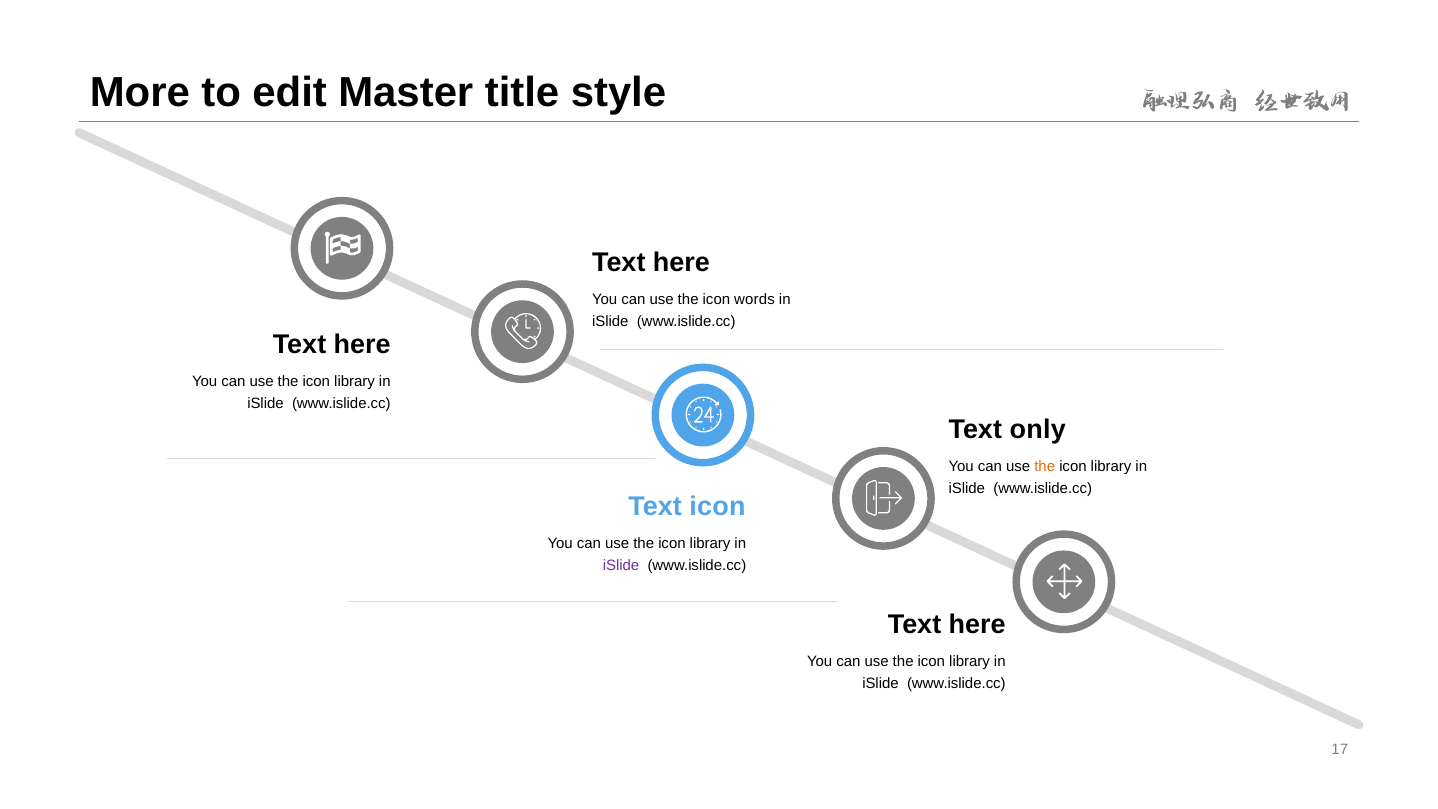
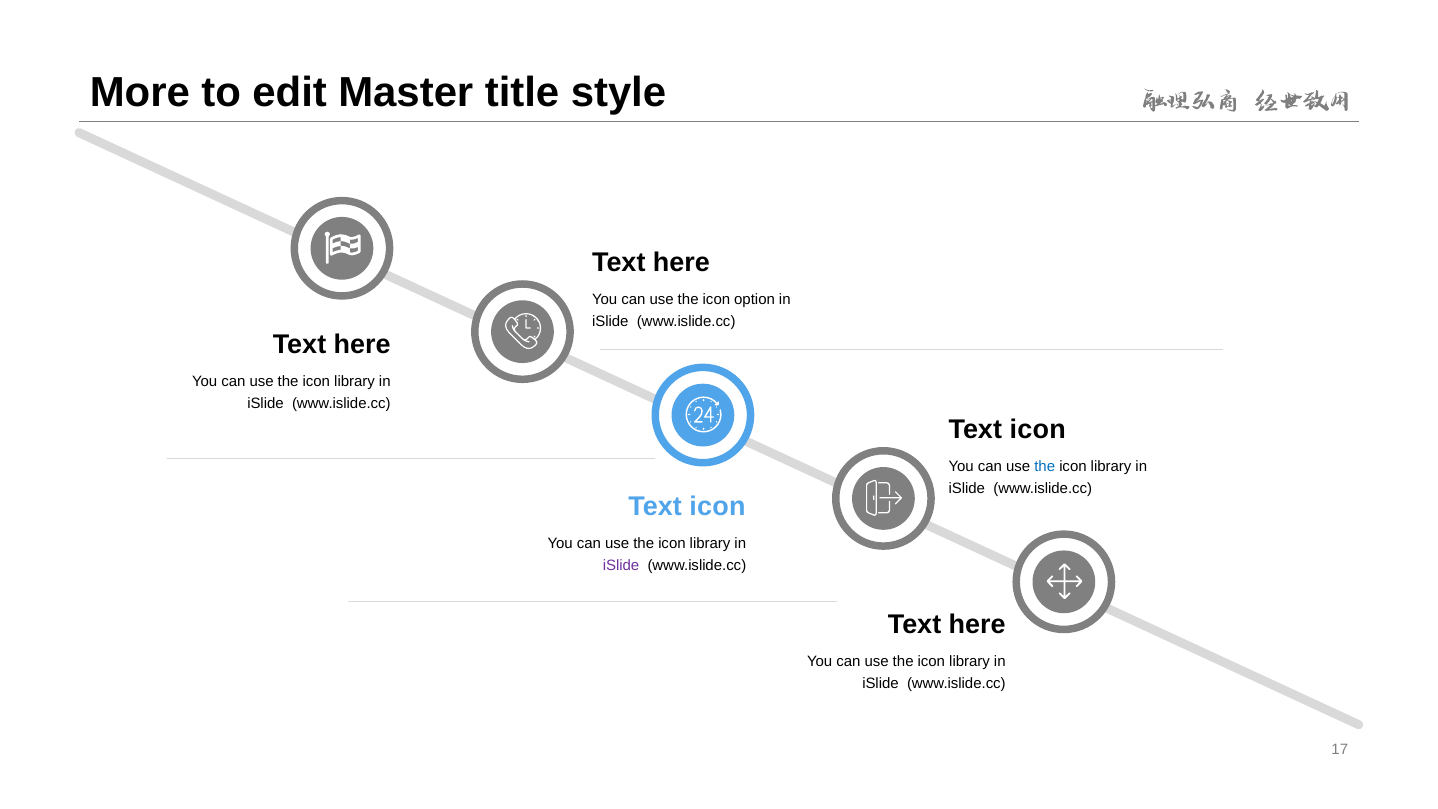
words: words -> option
only at (1038, 430): only -> icon
the at (1045, 467) colour: orange -> blue
